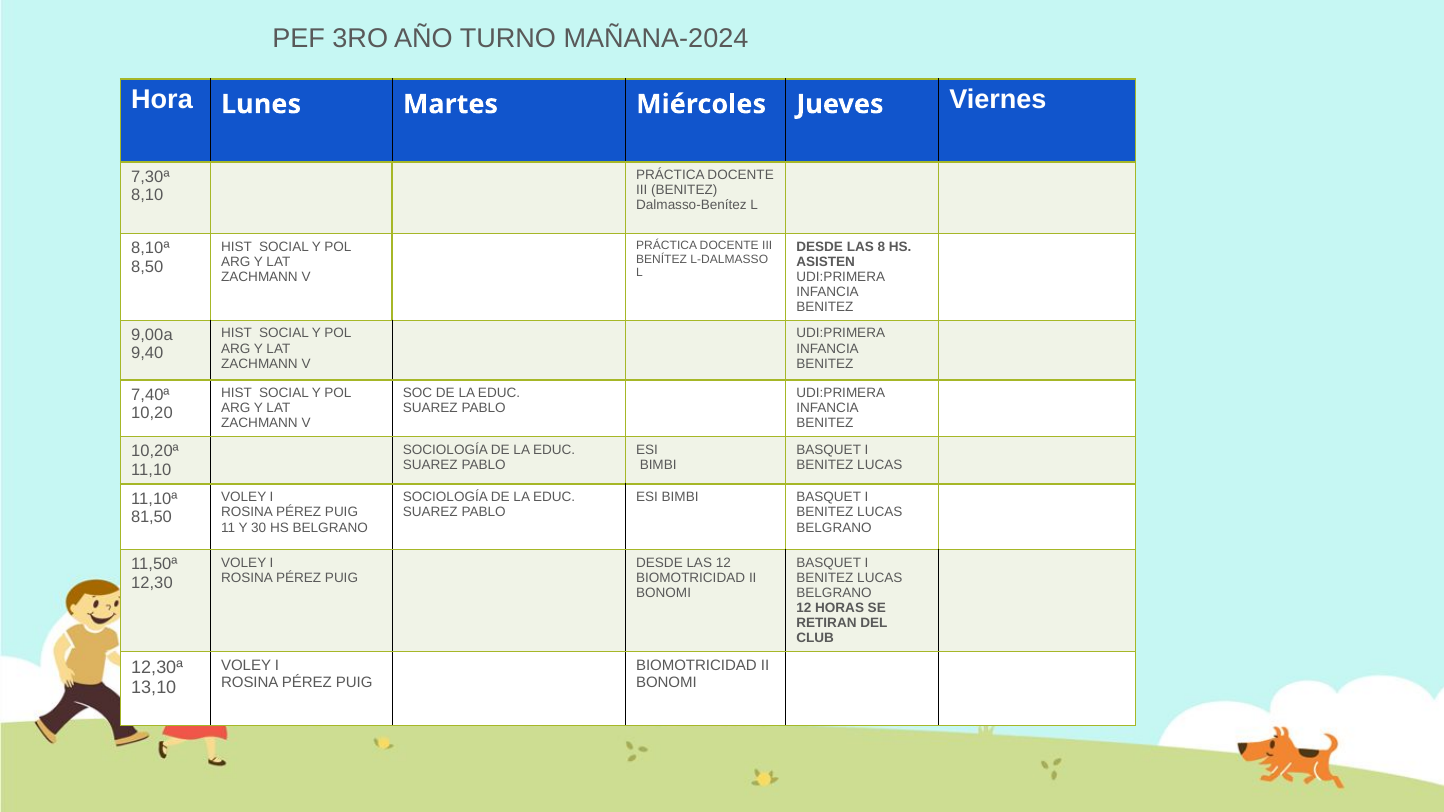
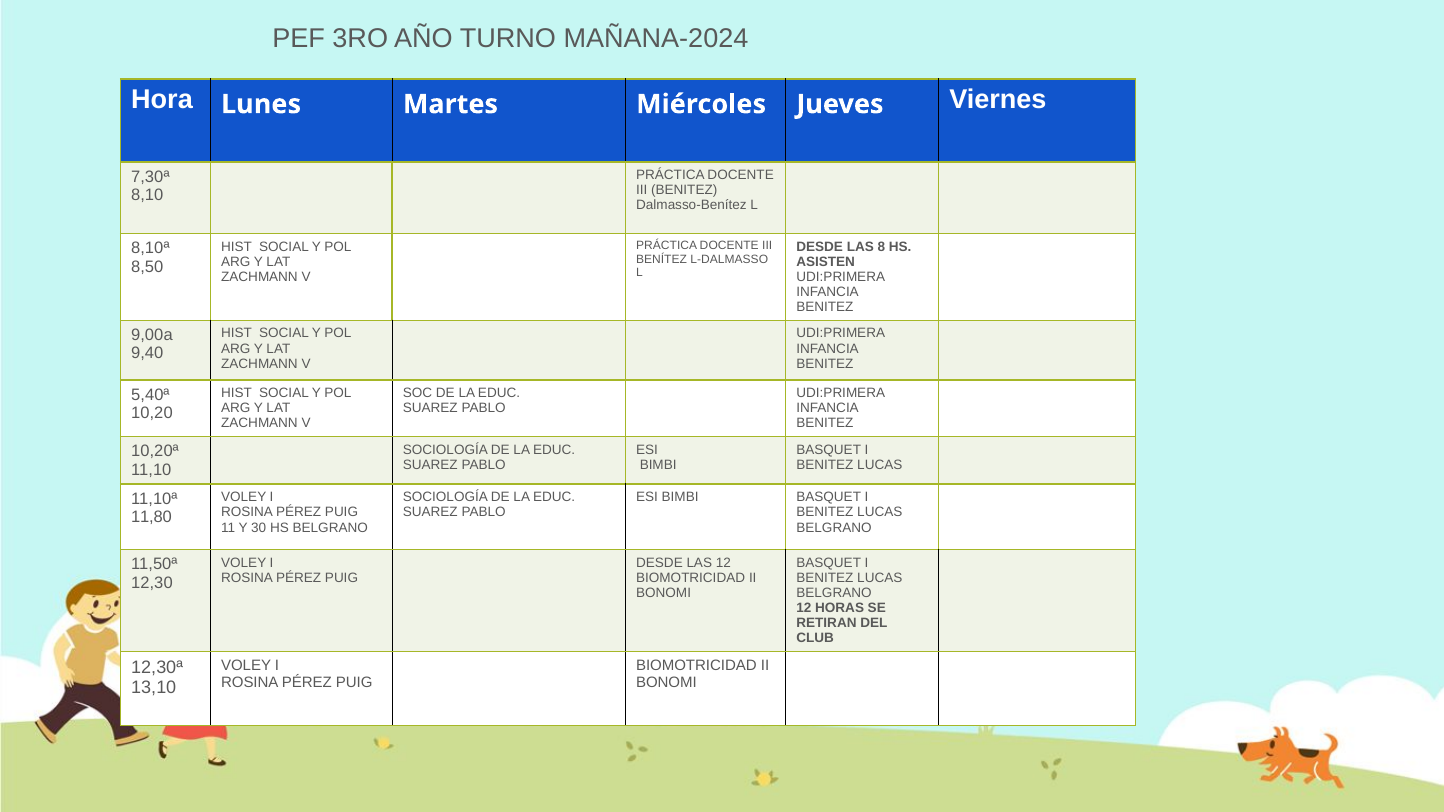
7,40ª: 7,40ª -> 5,40ª
81,50: 81,50 -> 11,80
